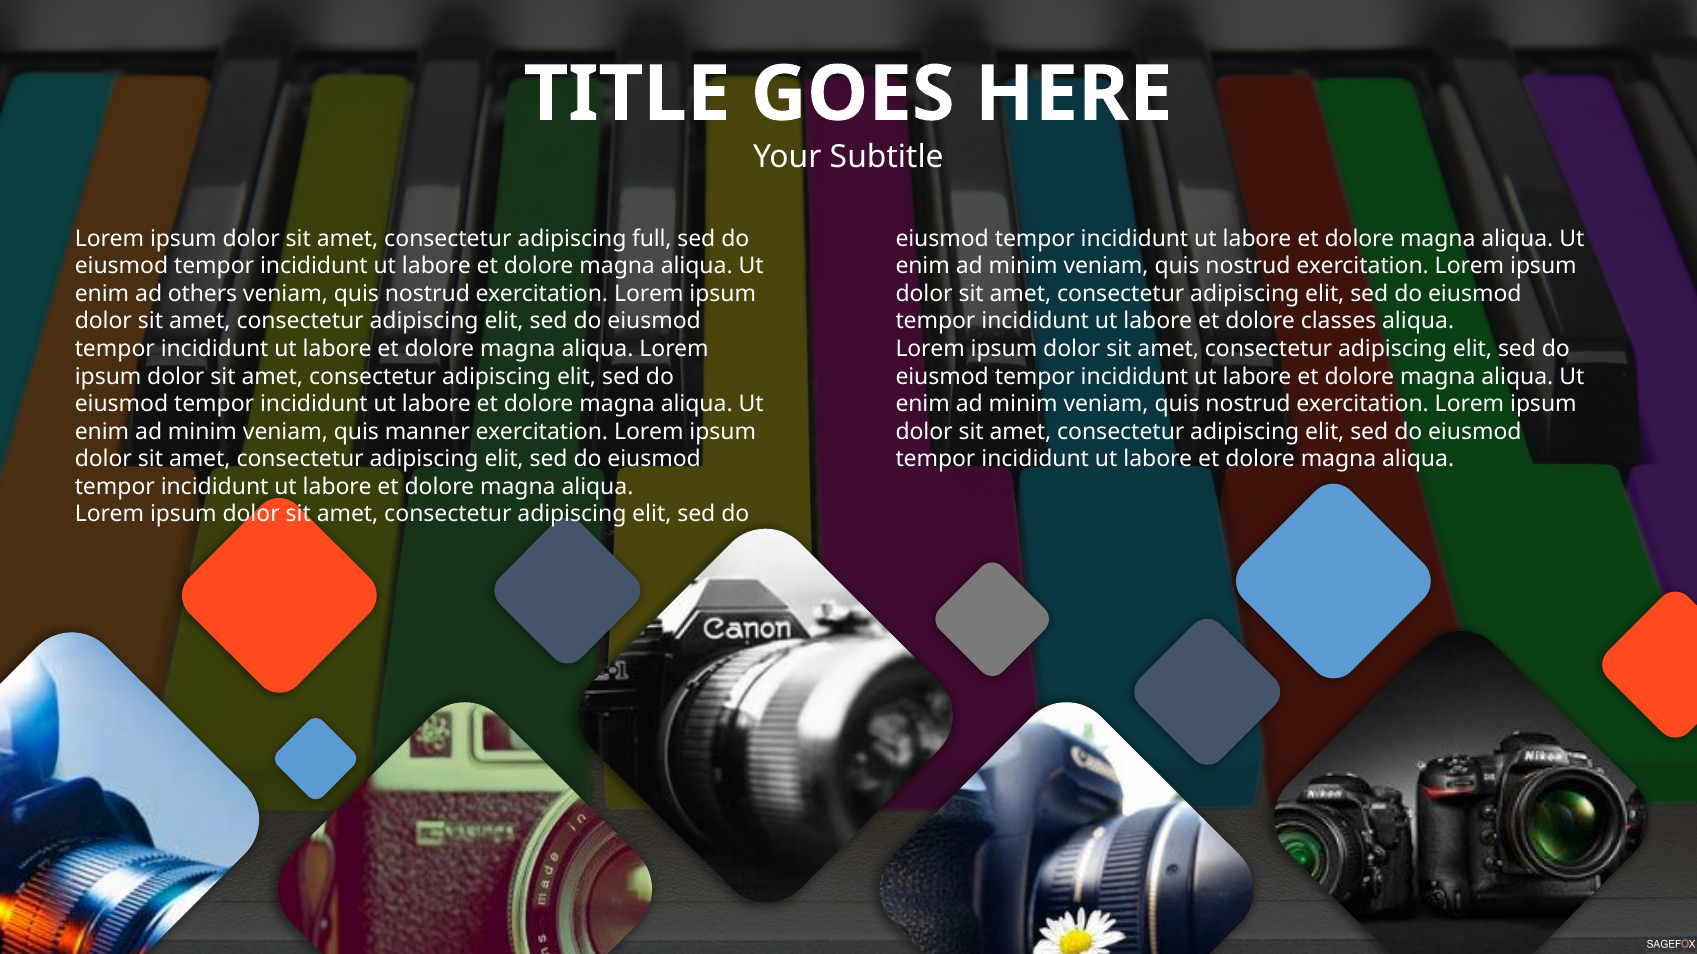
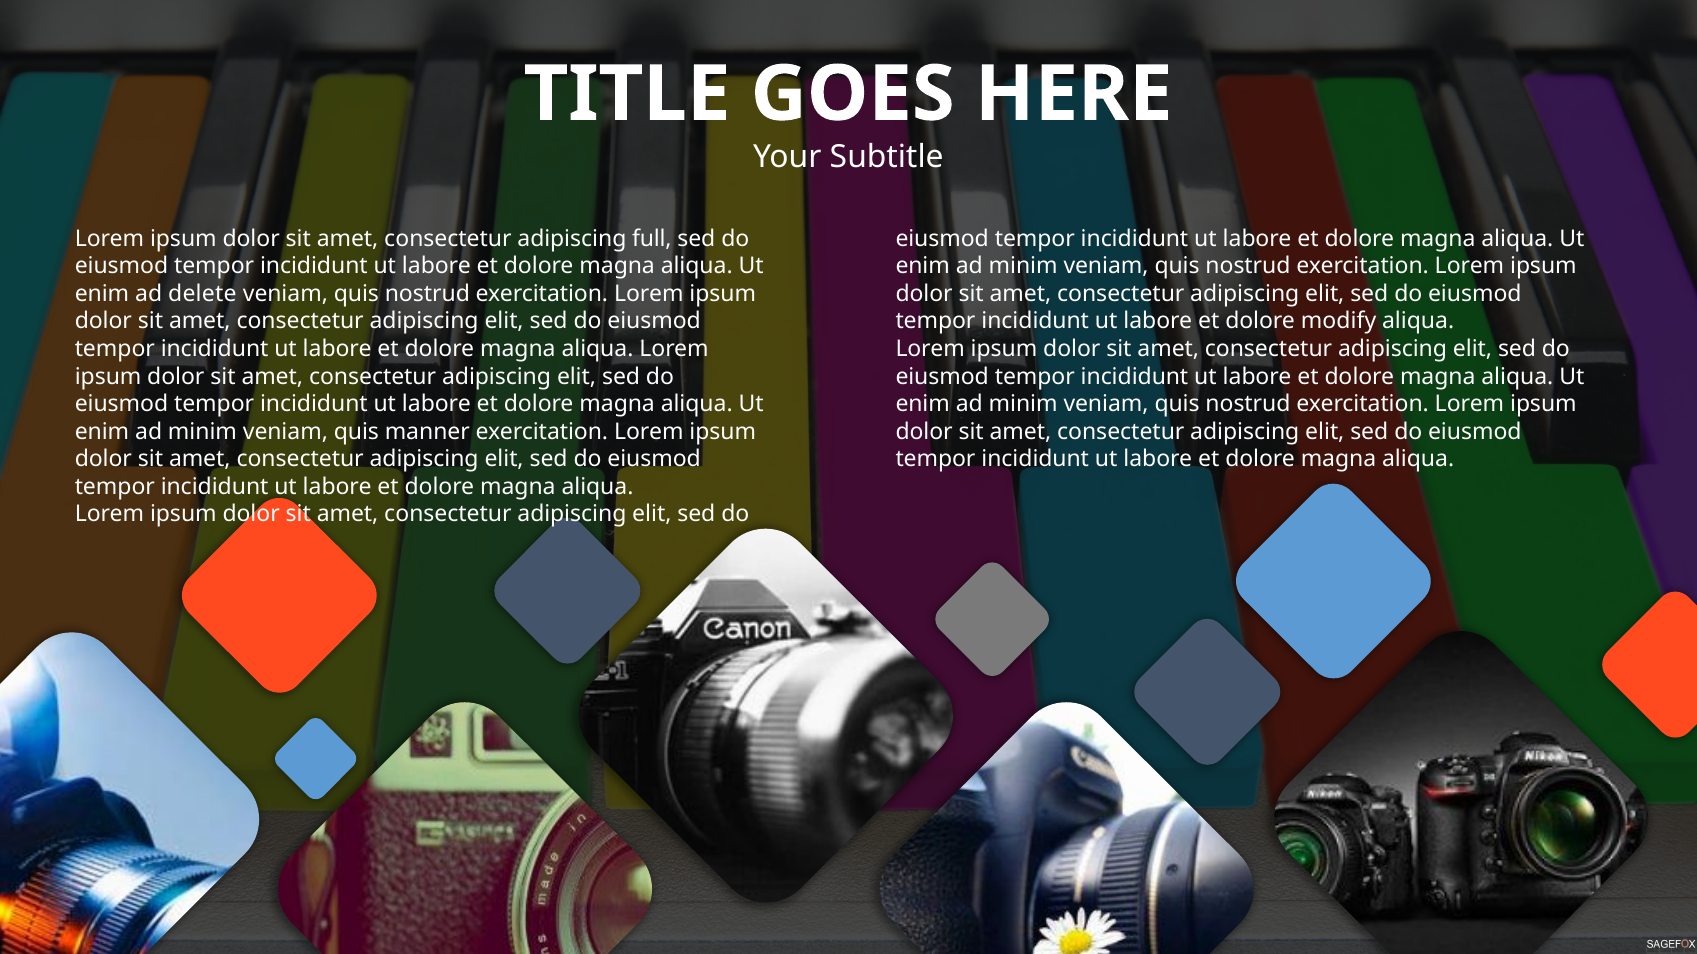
others: others -> delete
classes: classes -> modify
